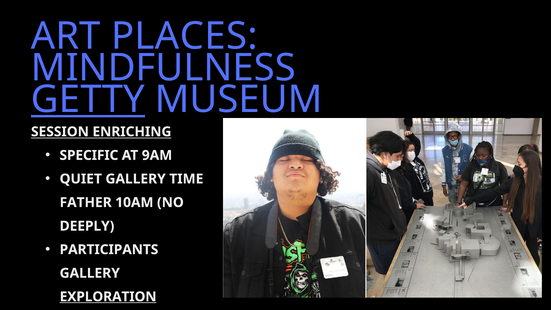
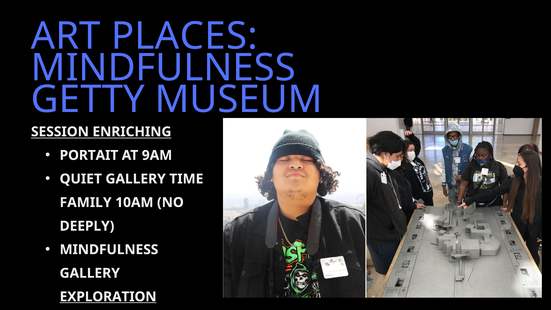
GETTY underline: present -> none
SPECIFIC: SPECIFIC -> PORTAIT
FATHER: FATHER -> FAMILY
PARTICIPANTS at (109, 250): PARTICIPANTS -> MINDFULNESS
